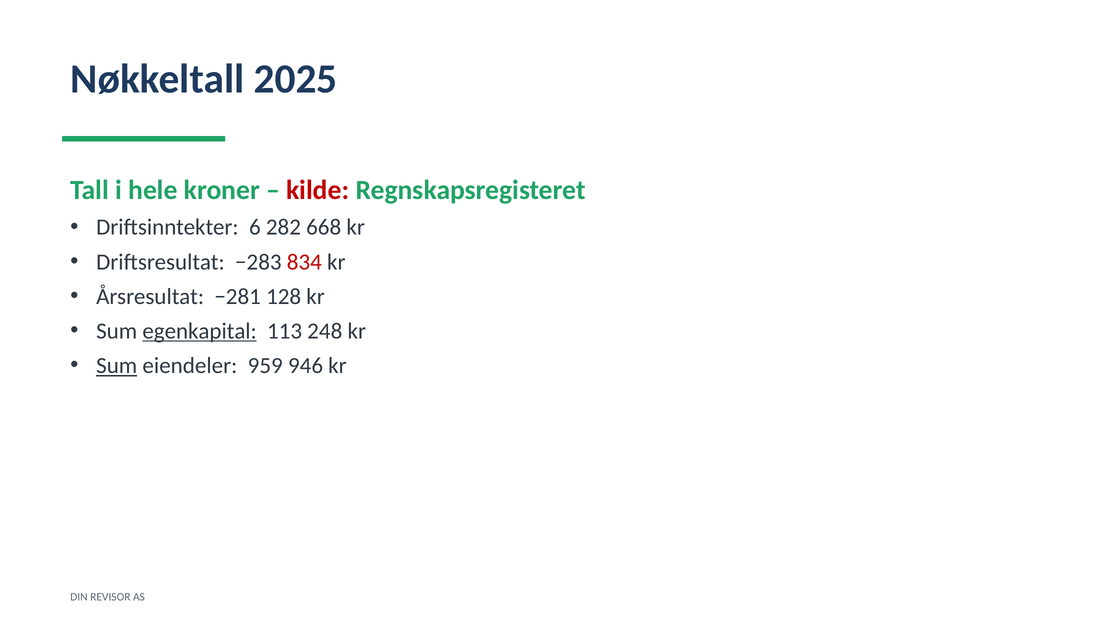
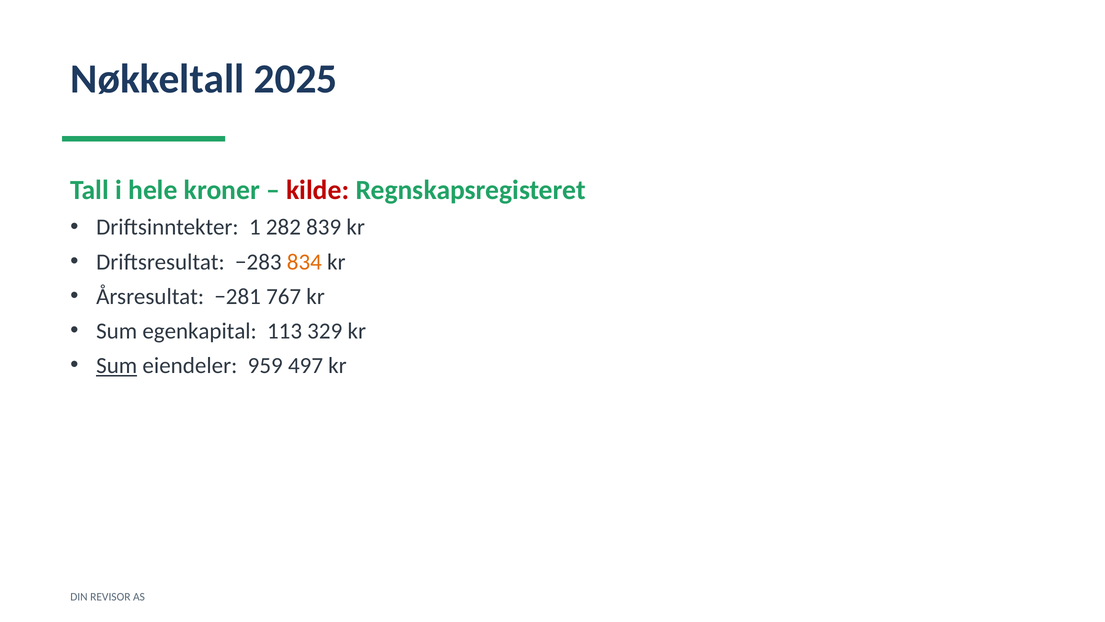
6: 6 -> 1
668: 668 -> 839
834 colour: red -> orange
128: 128 -> 767
egenkapital underline: present -> none
248: 248 -> 329
946: 946 -> 497
